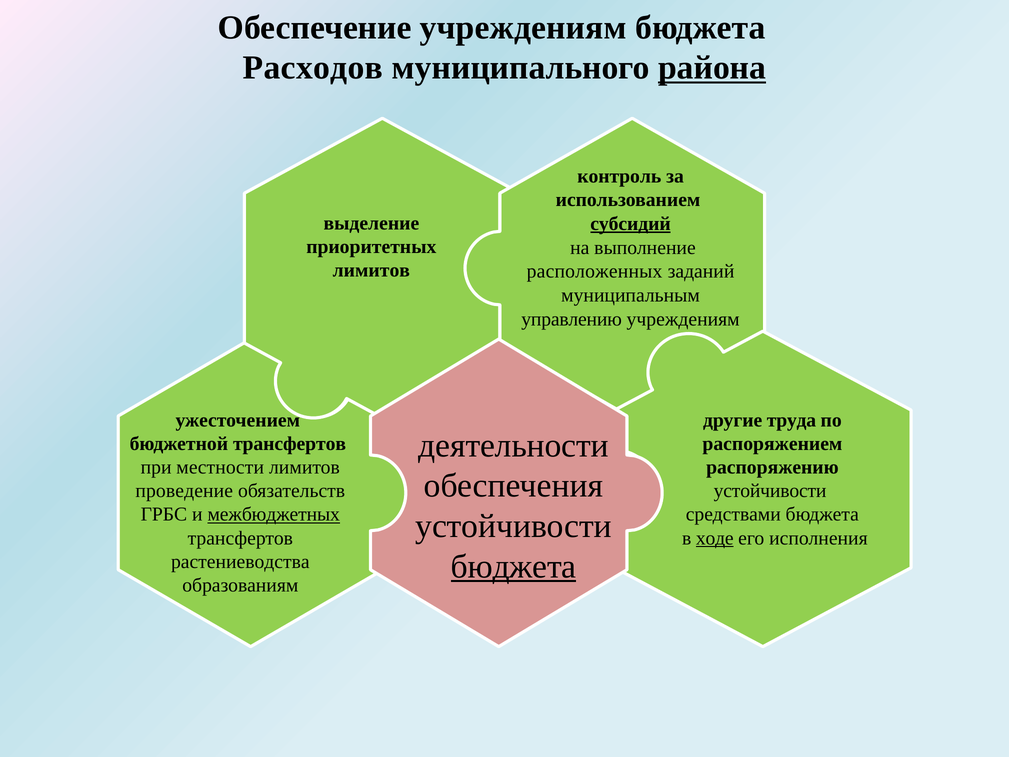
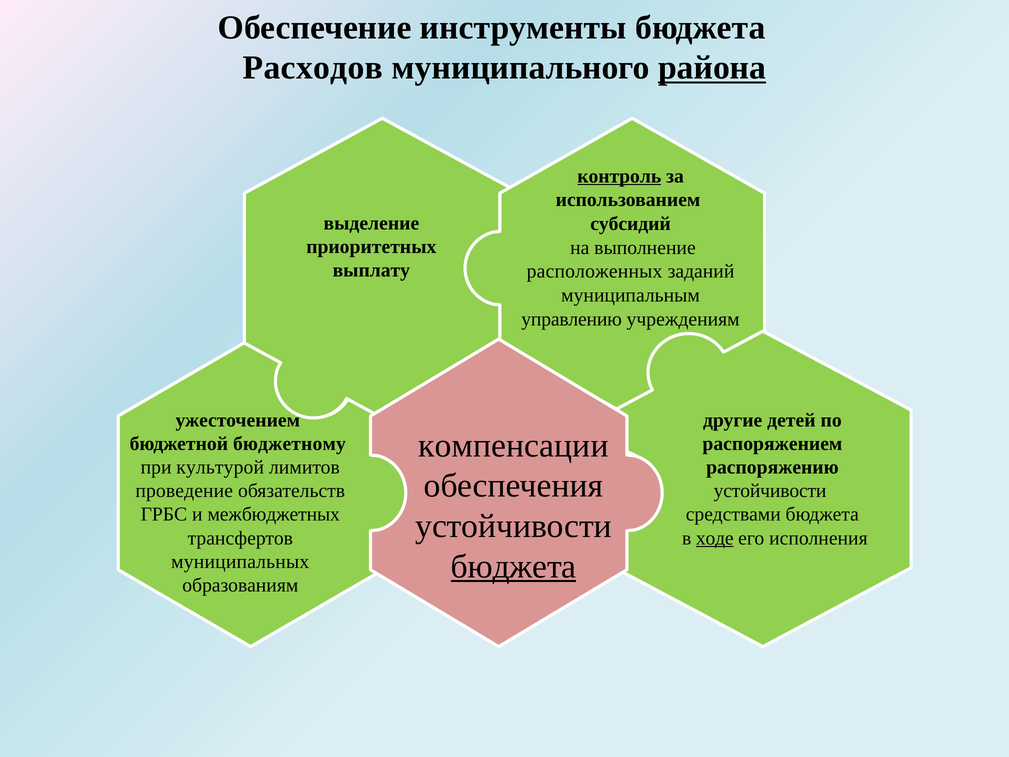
Обеспечение учреждениям: учреждениям -> инструменты
контроль underline: none -> present
субсидий underline: present -> none
лимитов at (371, 270): лимитов -> выплату
труда: труда -> детей
деятельности: деятельности -> компенсации
бюджетной трансфертов: трансфертов -> бюджетному
местности: местности -> культурой
межбюджетных underline: present -> none
растениеводства: растениеводства -> муниципальных
